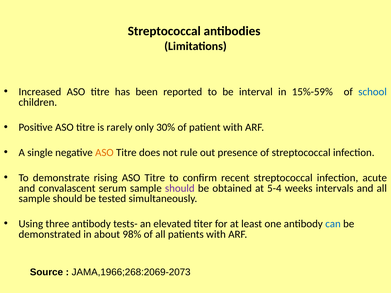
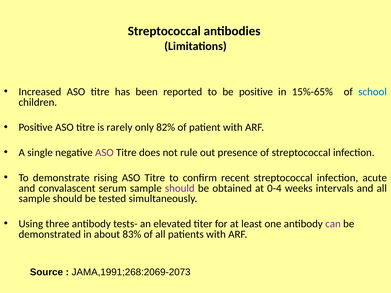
be interval: interval -> positive
15%-59%: 15%-59% -> 15%-65%
30%: 30% -> 82%
ASO at (104, 153) colour: orange -> purple
5-4: 5-4 -> 0-4
can colour: blue -> purple
98%: 98% -> 83%
JAMA,1966;268:2069-2073: JAMA,1966;268:2069-2073 -> JAMA,1991;268:2069-2073
